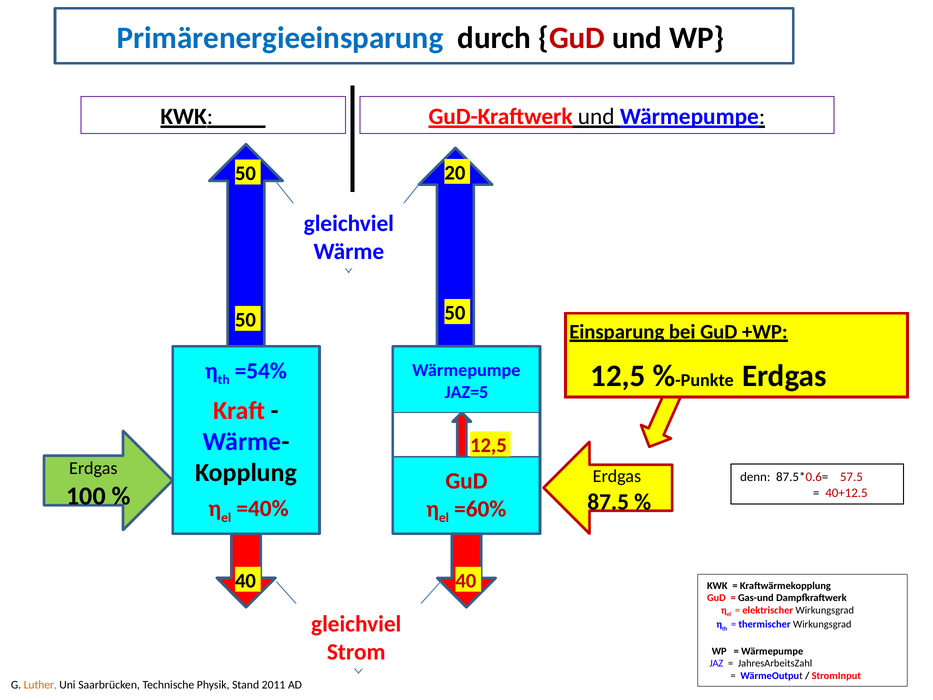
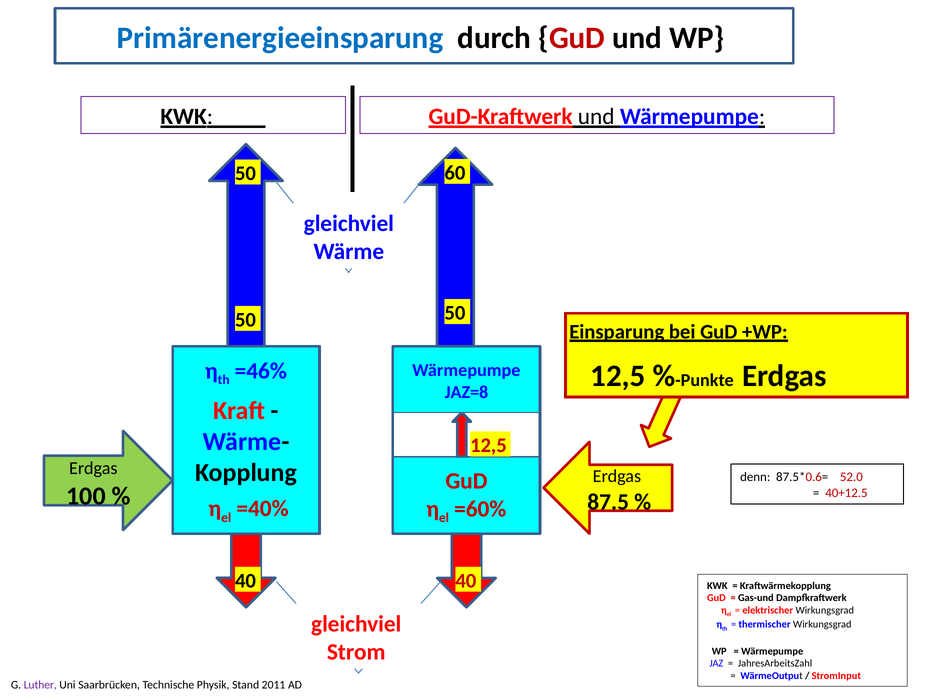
20: 20 -> 60
=54%: =54% -> =46%
JAZ=5: JAZ=5 -> JAZ=8
57.5: 57.5 -> 52.0
Luther colour: orange -> purple
